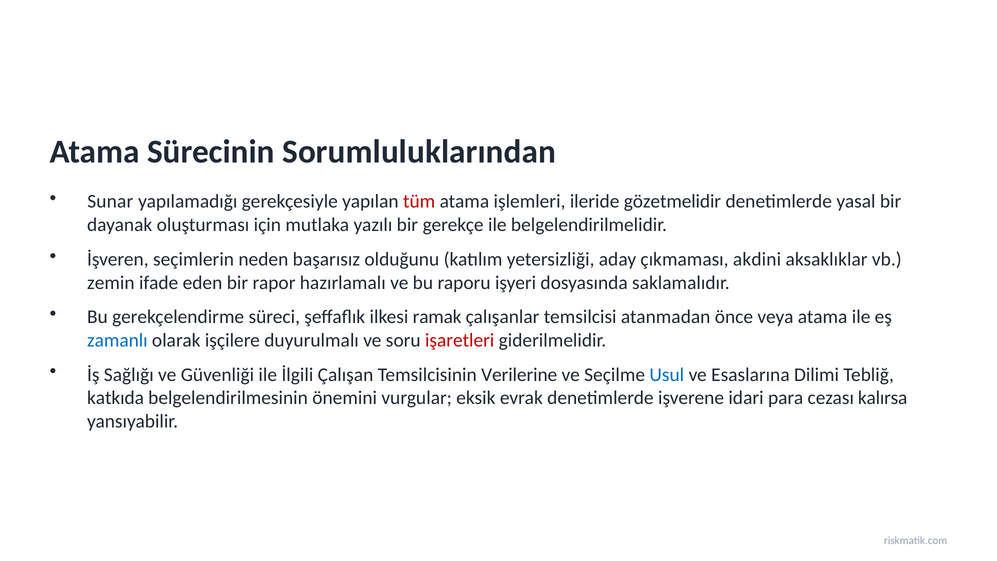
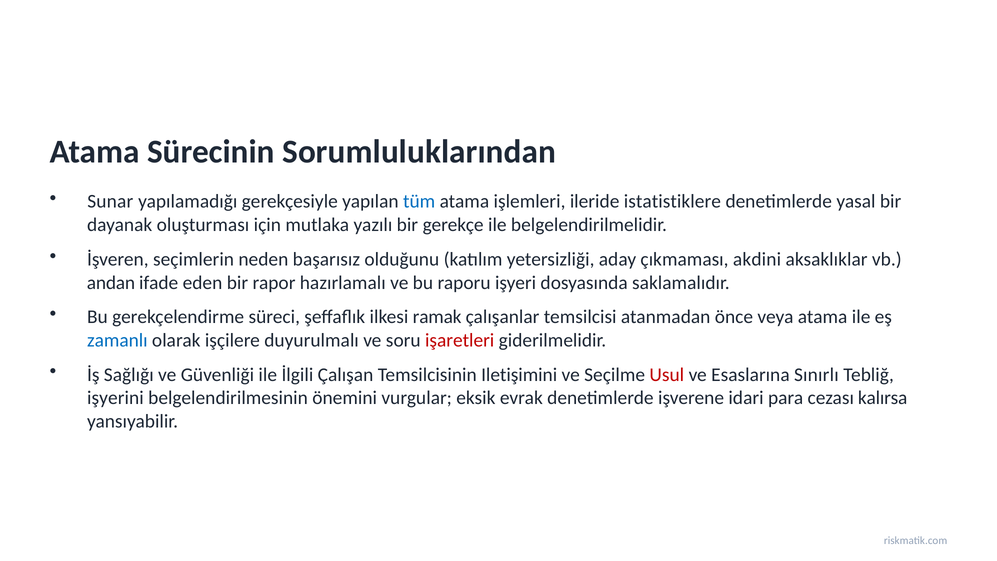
tüm colour: red -> blue
gözetmelidir: gözetmelidir -> istatistiklere
zemin: zemin -> andan
Verilerine: Verilerine -> Iletişimini
Usul colour: blue -> red
Dilimi: Dilimi -> Sınırlı
katkıda: katkıda -> işyerini
